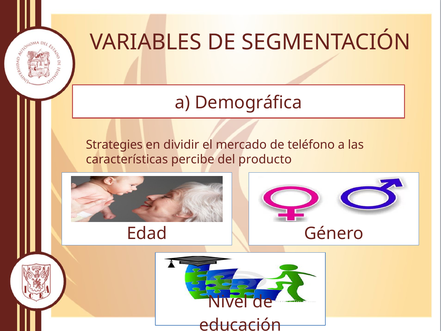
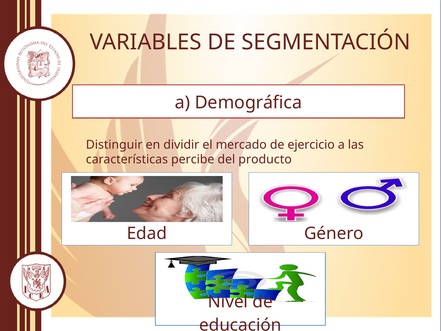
Strategies: Strategies -> Distinguir
teléfono: teléfono -> ejercicio
